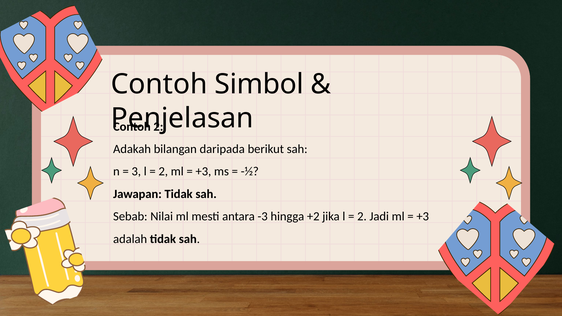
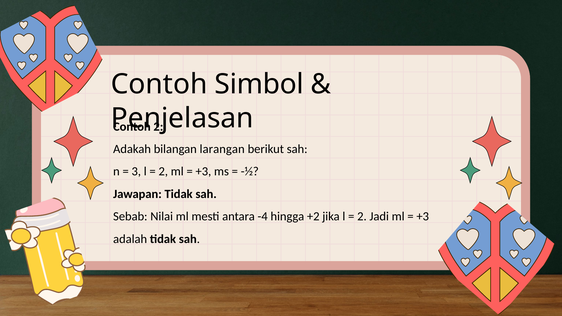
daripada: daripada -> larangan
-3: -3 -> -4
